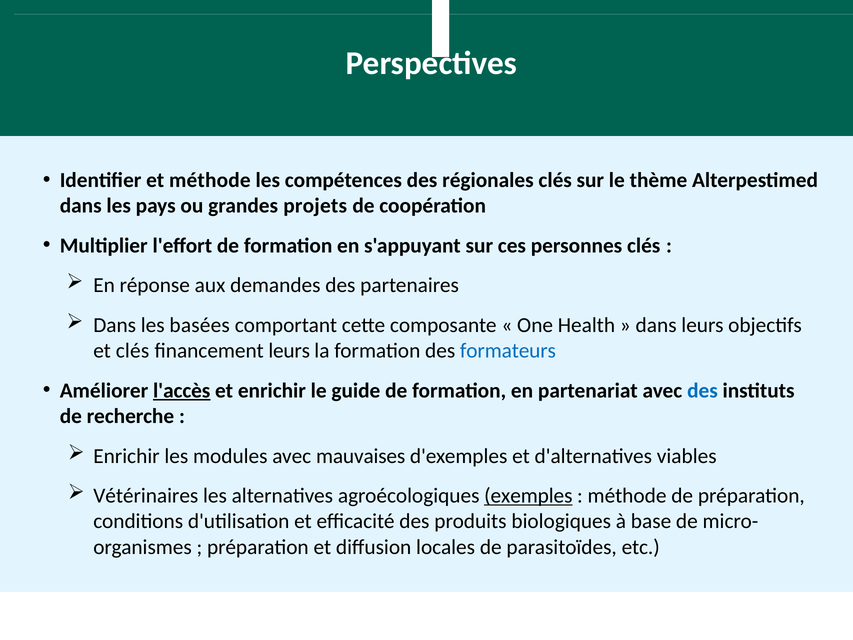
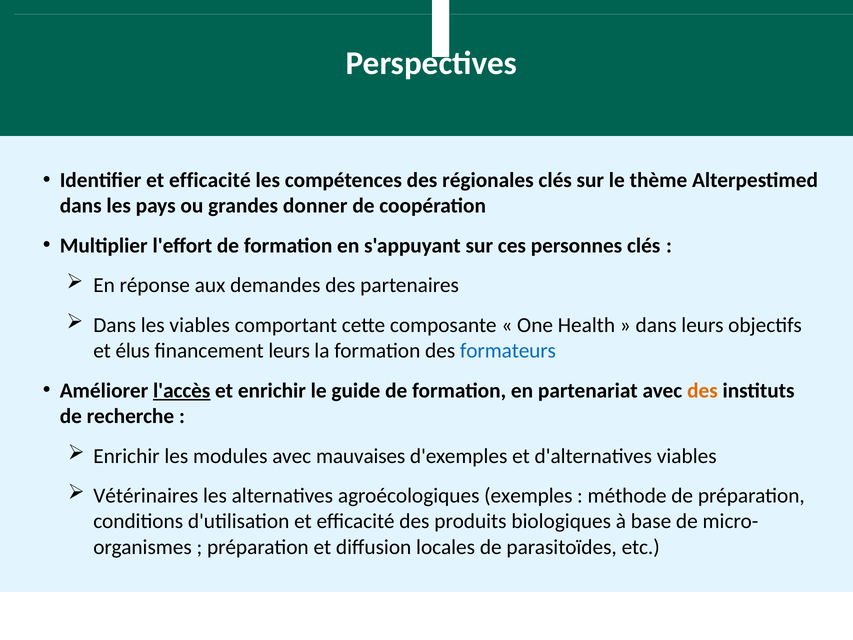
Identifier et méthode: méthode -> efficacité
projets: projets -> donner
les basées: basées -> viables
et clés: clés -> élus
des at (702, 390) colour: blue -> orange
exemples underline: present -> none
